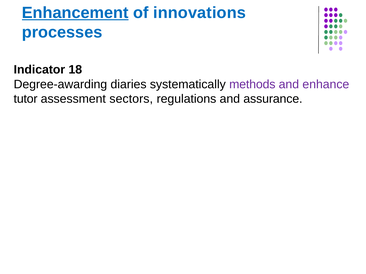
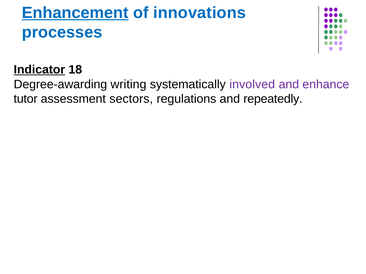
Indicator underline: none -> present
diaries: diaries -> writing
methods: methods -> involved
assurance: assurance -> repeatedly
